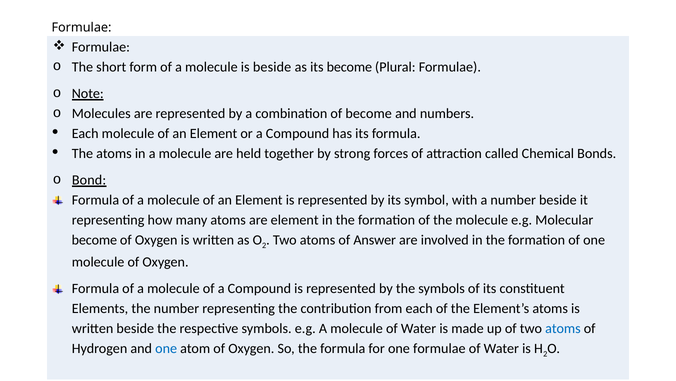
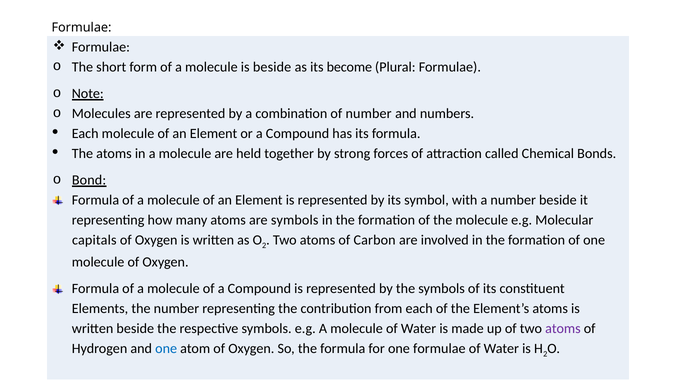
of become: become -> number
are element: element -> symbols
become at (94, 240): become -> capitals
Answer: Answer -> Carbon
atoms at (563, 328) colour: blue -> purple
